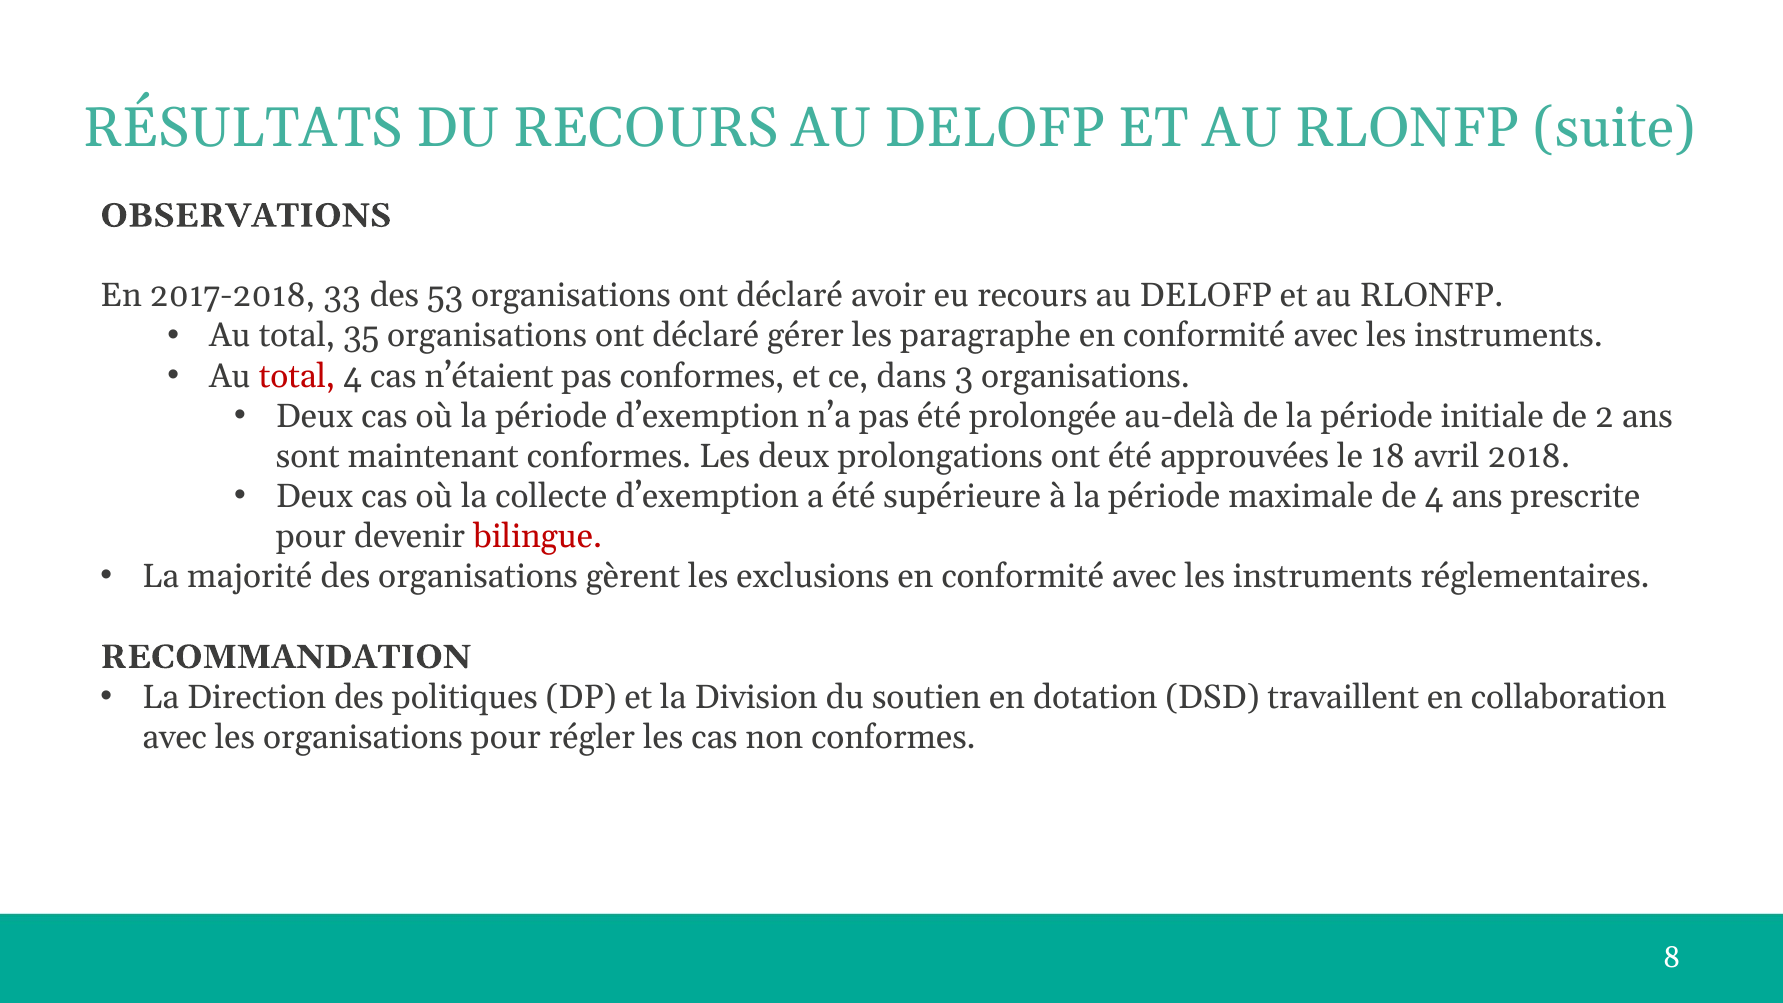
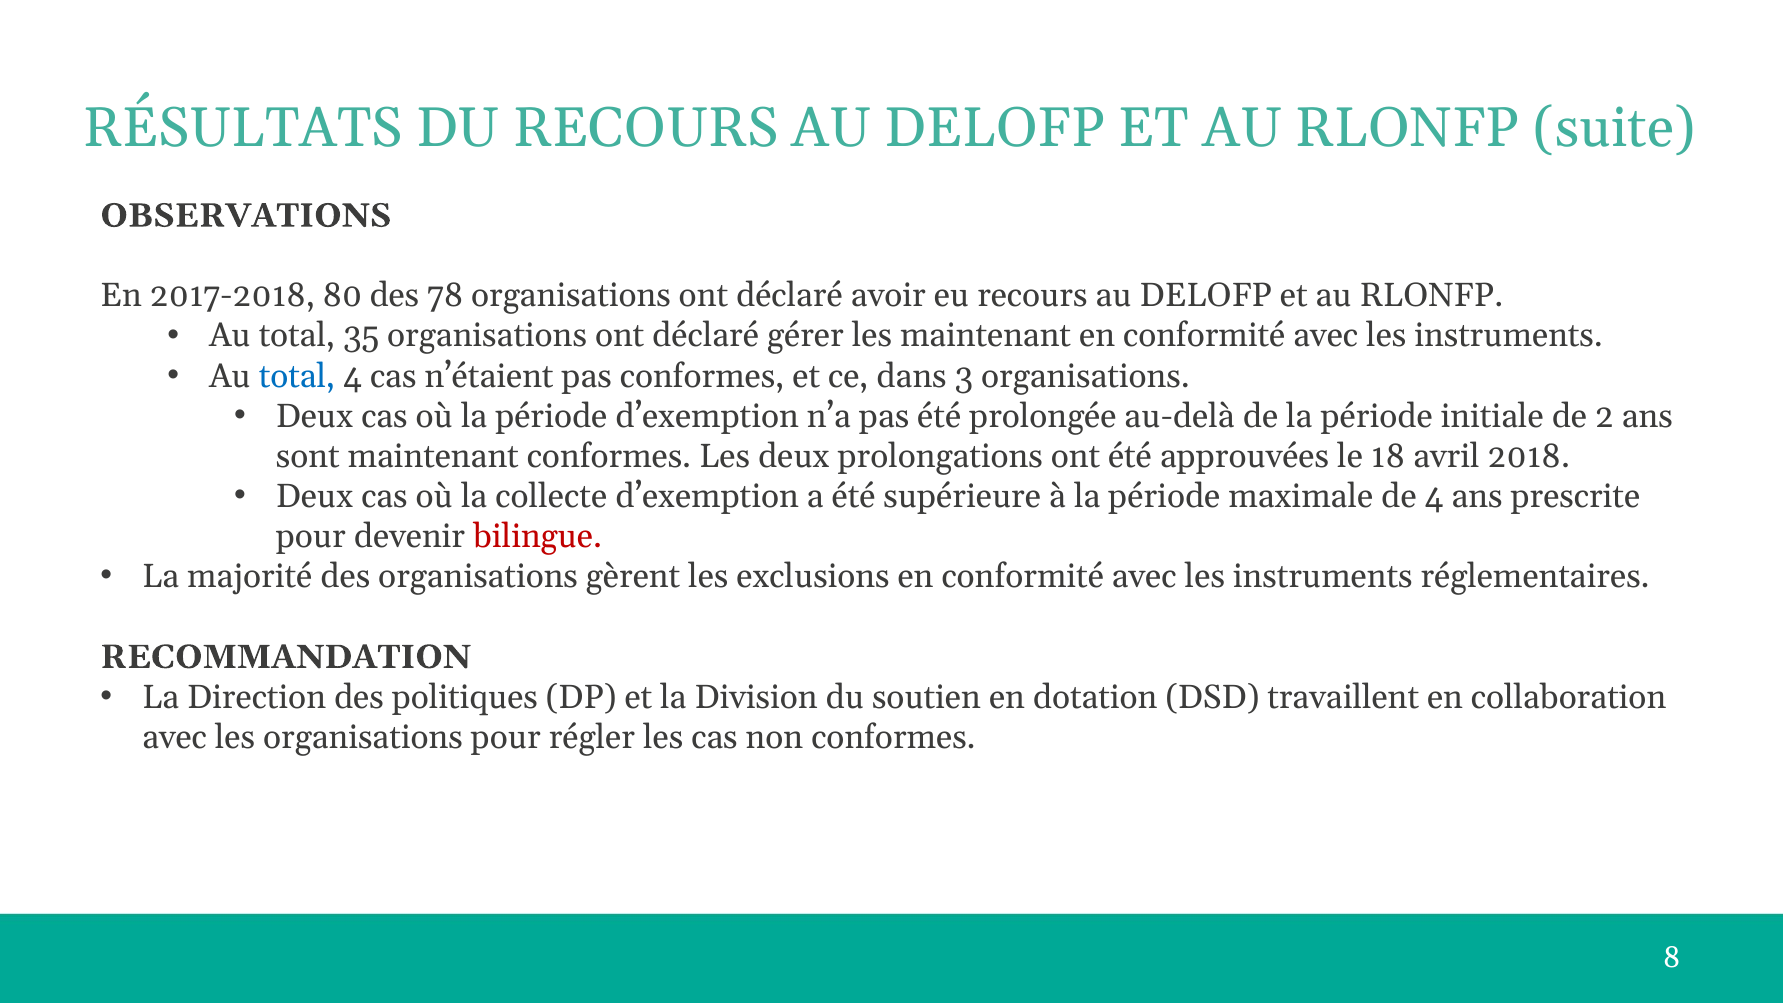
33: 33 -> 80
53: 53 -> 78
les paragraphe: paragraphe -> maintenant
total at (297, 376) colour: red -> blue
